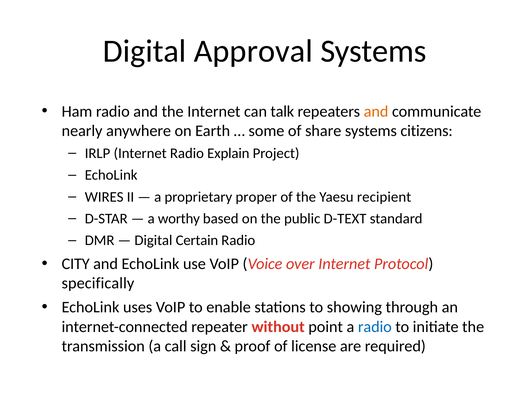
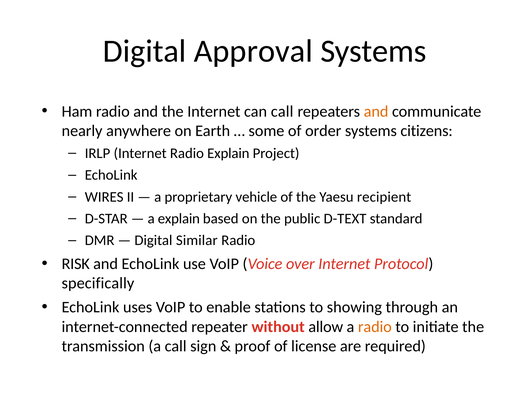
can talk: talk -> call
share: share -> order
proper: proper -> vehicle
a worthy: worthy -> explain
Certain: Certain -> Similar
CITY: CITY -> RISK
point: point -> allow
radio at (375, 327) colour: blue -> orange
